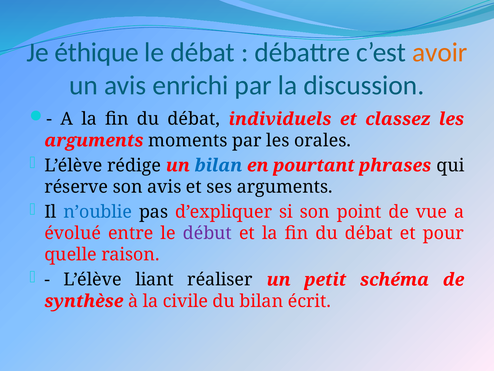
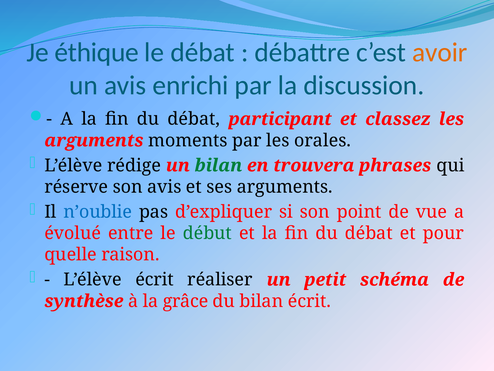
individuels: individuels -> participant
bilan at (218, 165) colour: blue -> green
pourtant: pourtant -> trouvera
début colour: purple -> green
L’élève liant: liant -> écrit
civile: civile -> grâce
